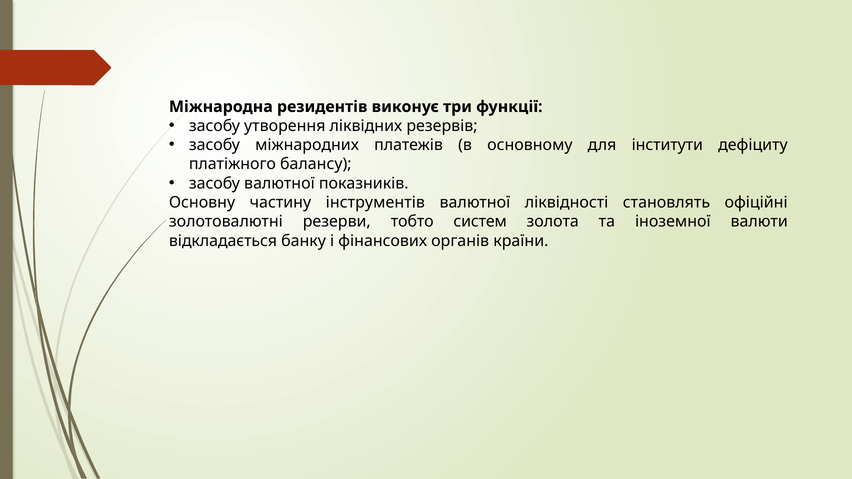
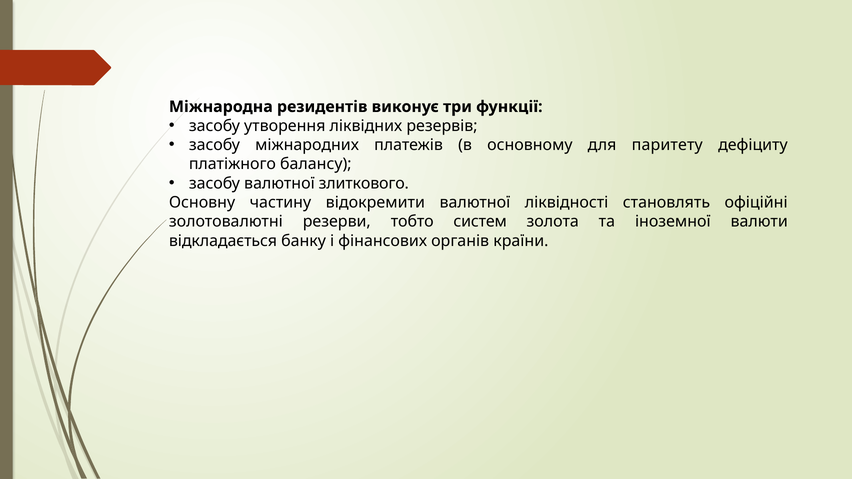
інститути: інститути -> паритету
показників: показників -> злиткового
інструментів: інструментів -> відокремити
